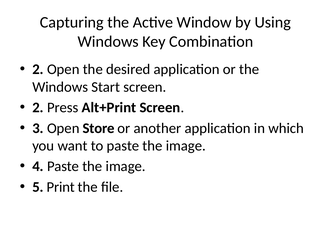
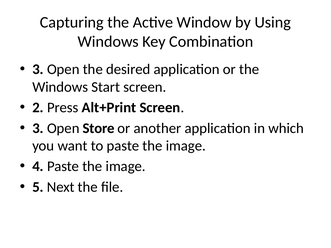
2 at (38, 69): 2 -> 3
Print: Print -> Next
